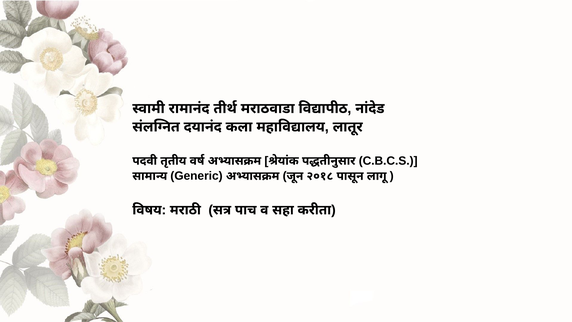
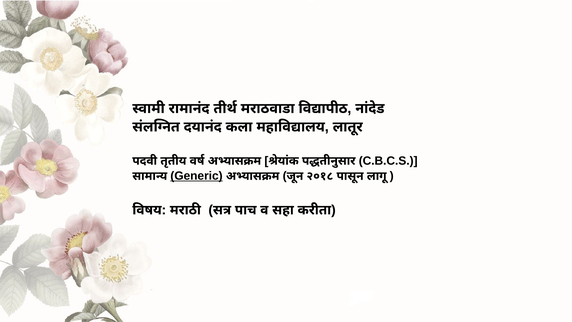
Generic underline: none -> present
